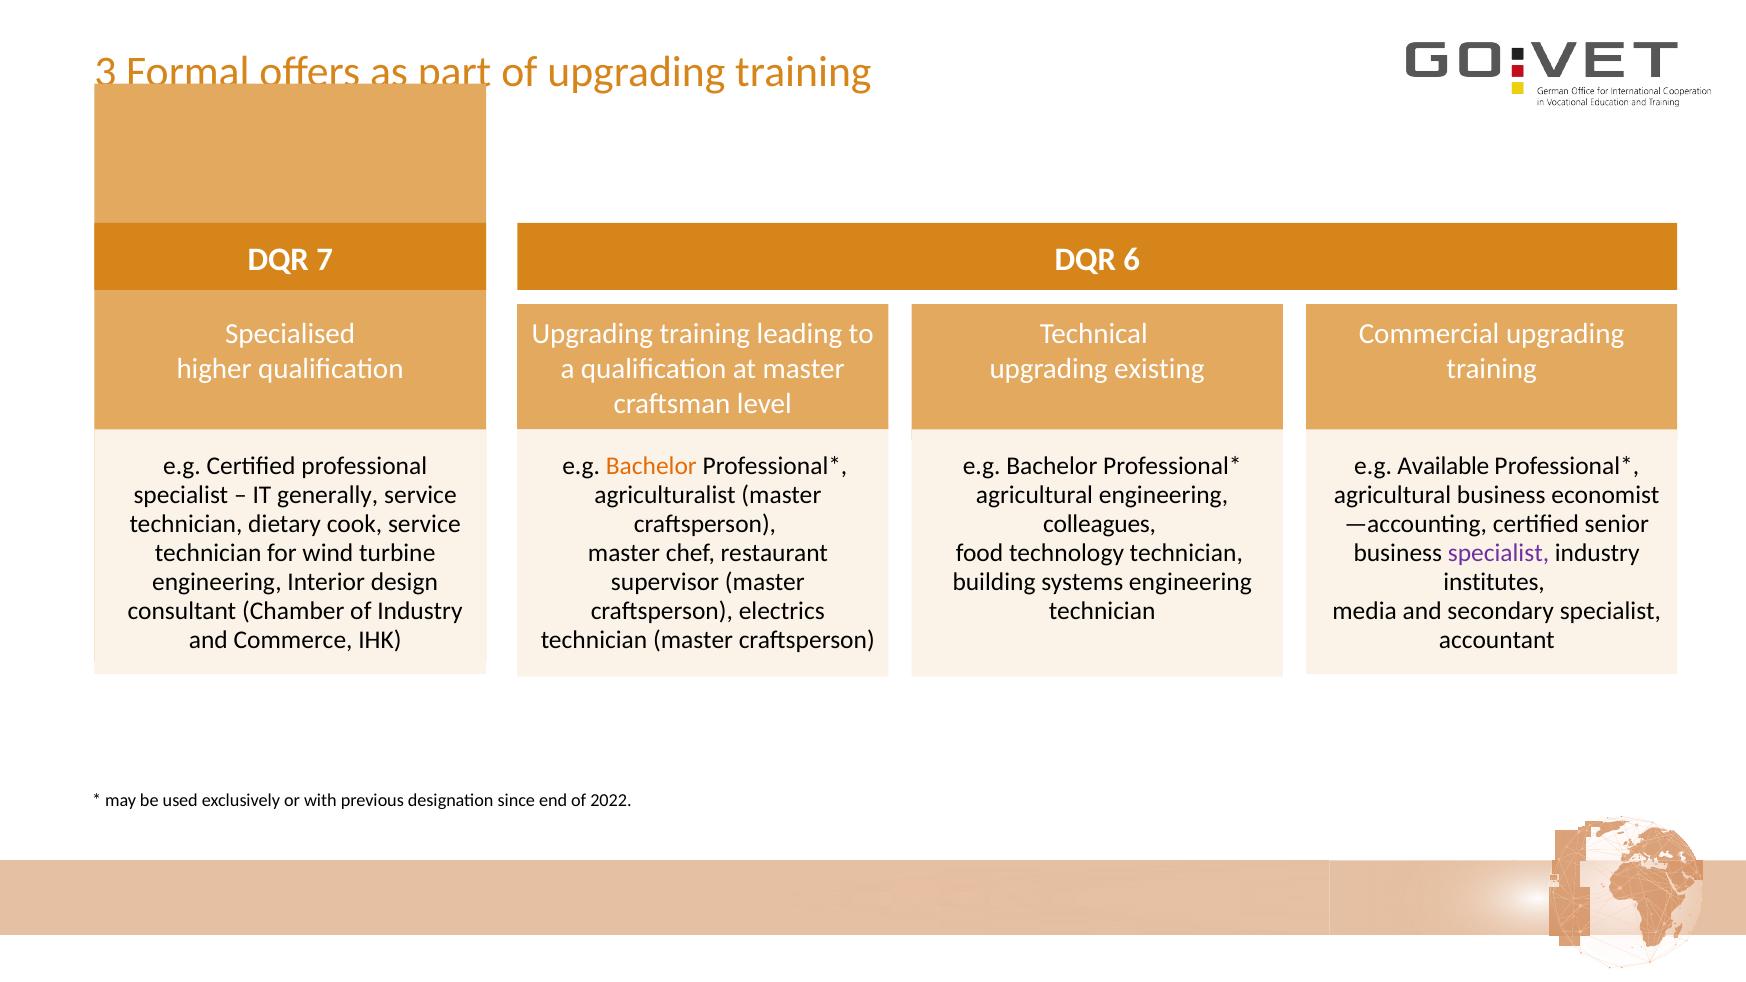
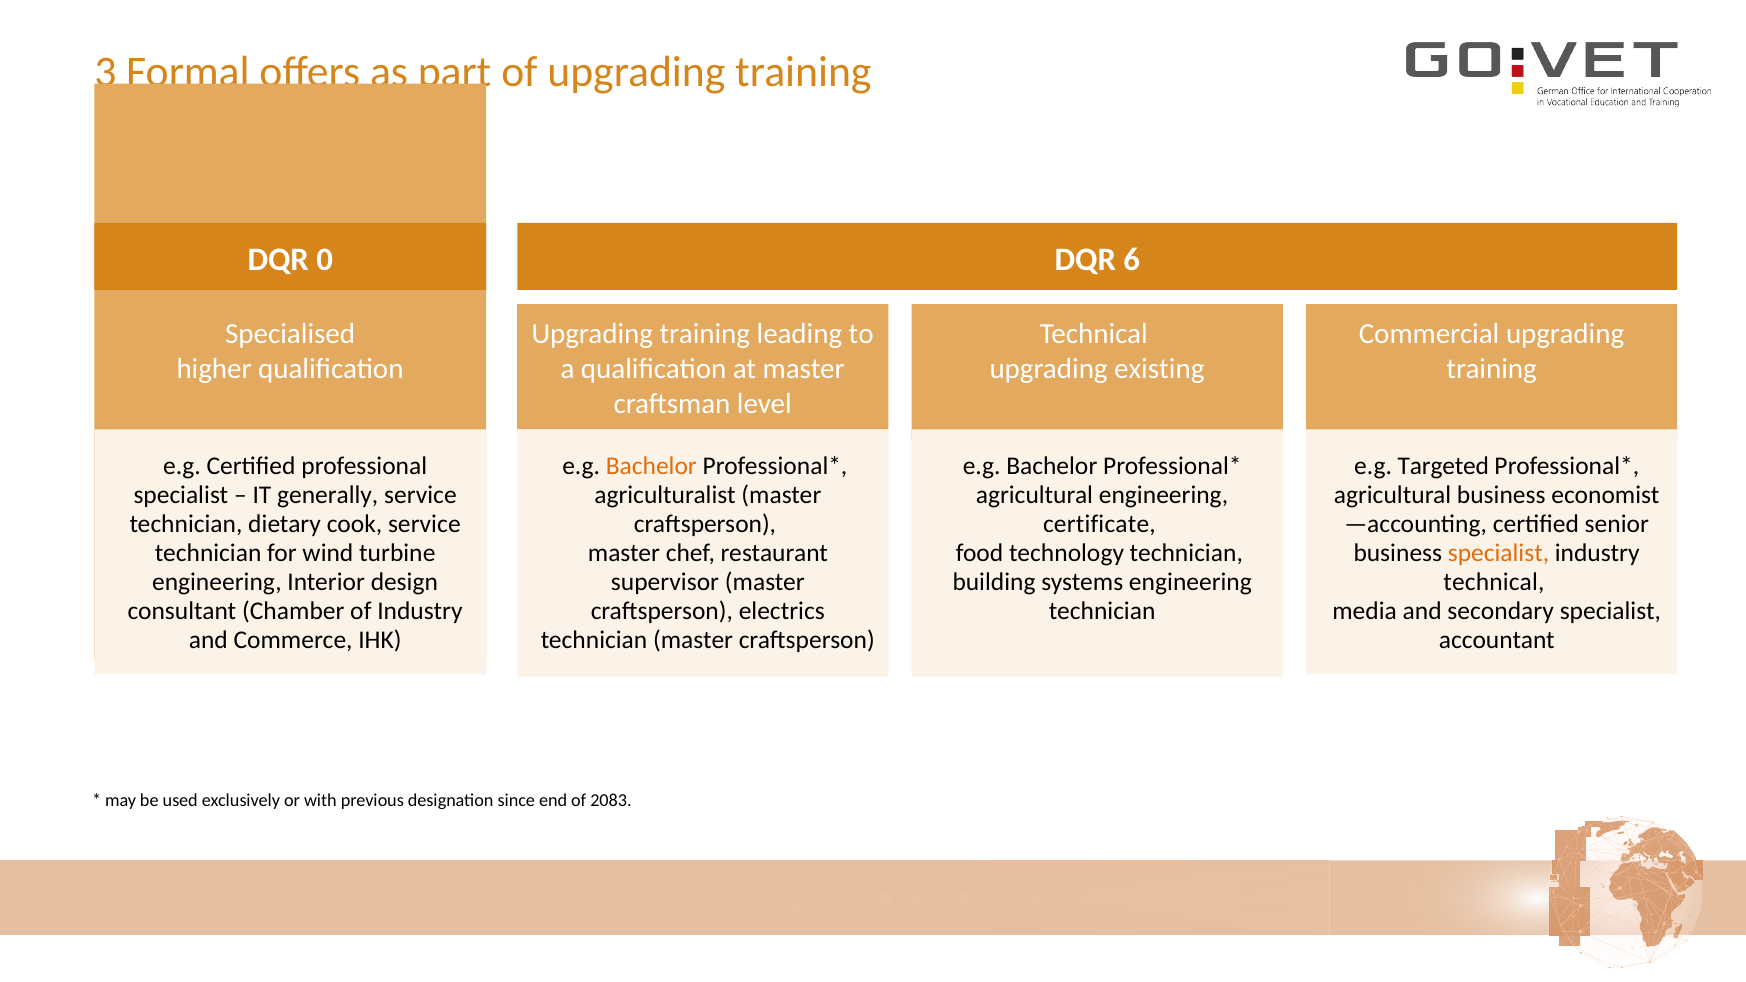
7: 7 -> 0
Available: Available -> Targeted
colleagues: colleagues -> certificate
specialist at (1499, 553) colour: purple -> orange
institutes at (1494, 582): institutes -> technical
2022: 2022 -> 2083
